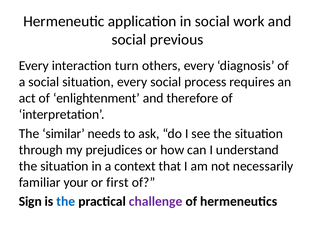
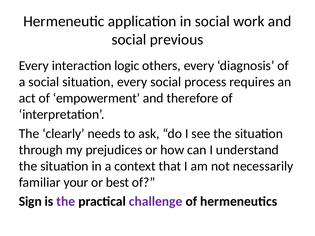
turn: turn -> logic
enlightenment: enlightenment -> empowerment
similar: similar -> clearly
first: first -> best
the at (66, 202) colour: blue -> purple
